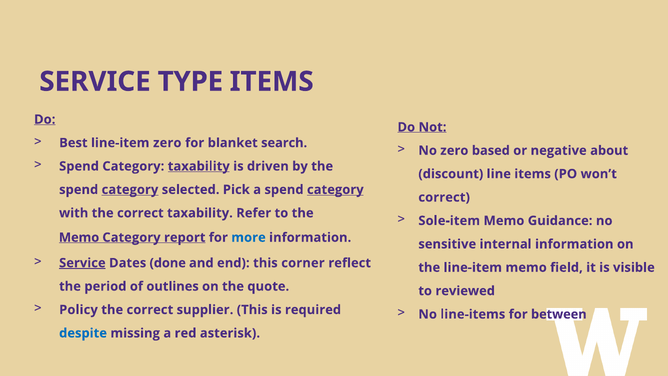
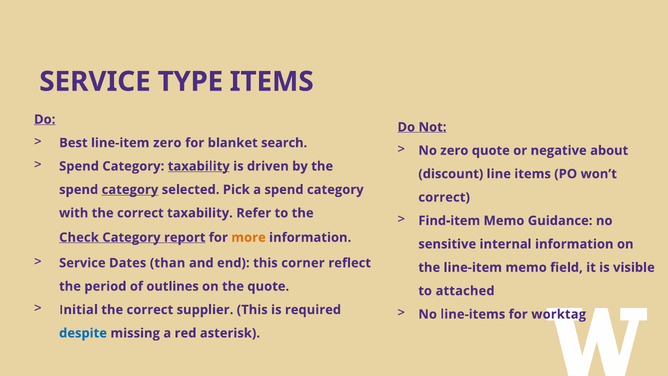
zero based: based -> quote
category at (335, 190) underline: present -> none
Sole-item: Sole-item -> Find-item
Memo at (79, 237): Memo -> Check
more colour: blue -> orange
Service at (82, 263) underline: present -> none
done: done -> than
reviewed: reviewed -> attached
Policy: Policy -> Initial
between: between -> worktag
